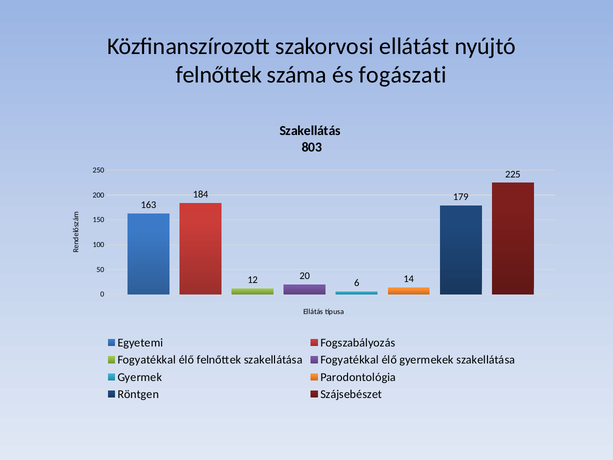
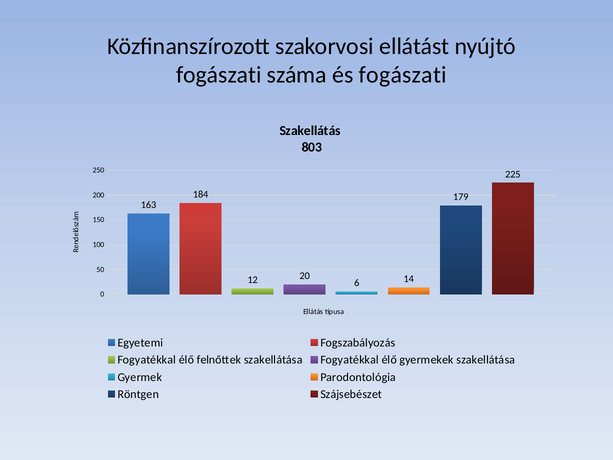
felnőttek at (219, 75): felnőttek -> fogászati
